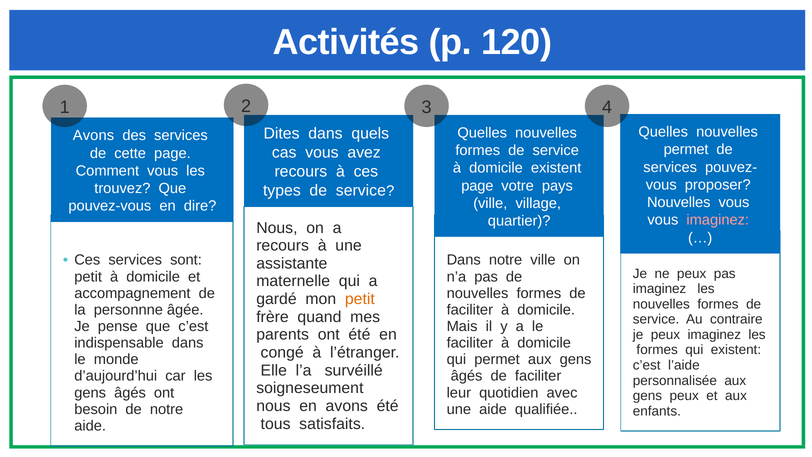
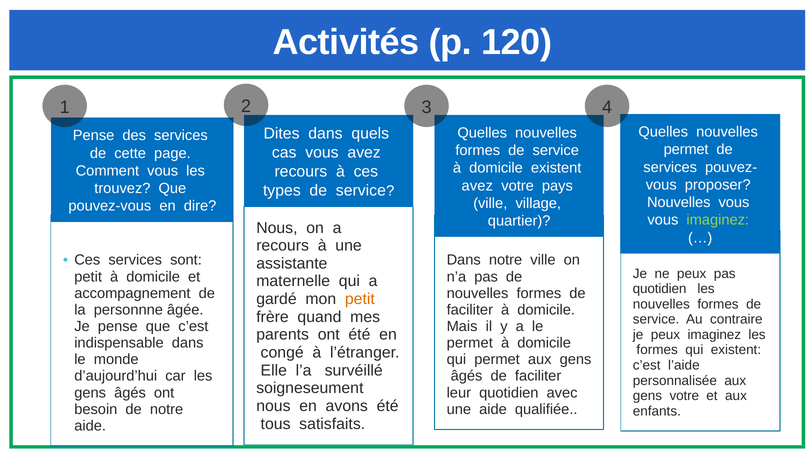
Avons at (94, 135): Avons -> Pense
page at (477, 186): page -> avez
imaginez at (718, 220) colour: pink -> light green
imaginez at (660, 289): imaginez -> quotidien
faciliter at (470, 343): faciliter -> permet
gens peux: peux -> votre
